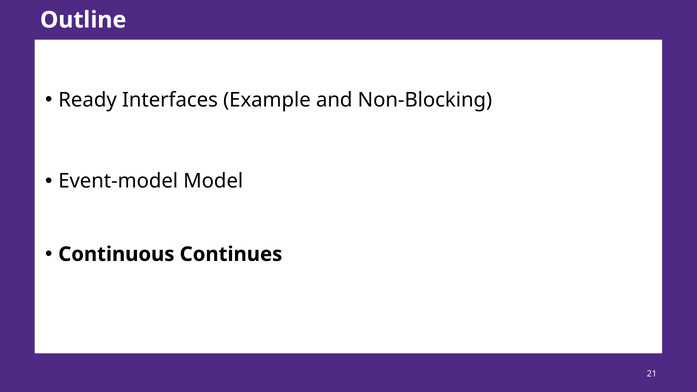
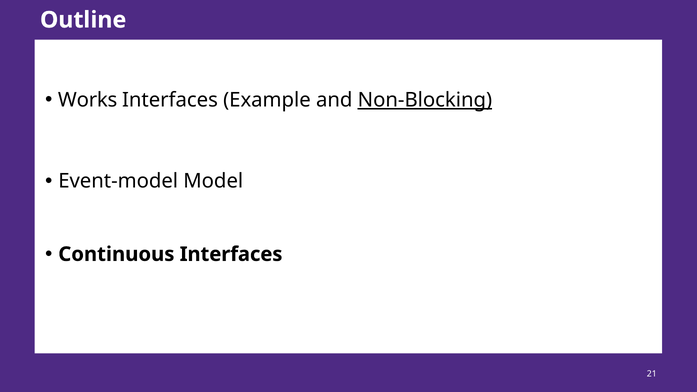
Ready: Ready -> Works
Non-Blocking underline: none -> present
Continuous Continues: Continues -> Interfaces
